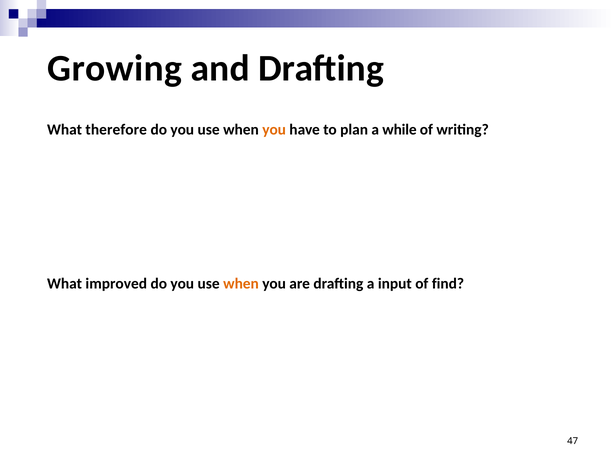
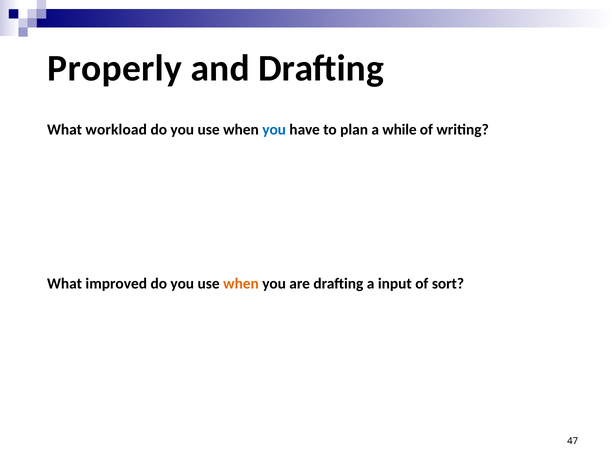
Growing: Growing -> Properly
therefore: therefore -> workload
you at (274, 130) colour: orange -> blue
find: find -> sort
